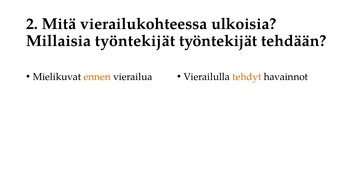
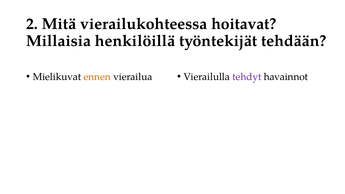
ulkoisia: ulkoisia -> hoitavat
Millaisia työntekijät: työntekijät -> henkilöillä
tehdyt colour: orange -> purple
